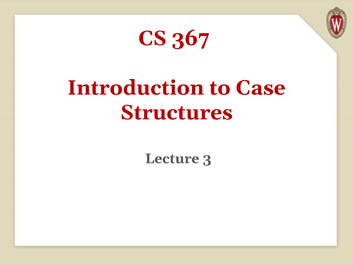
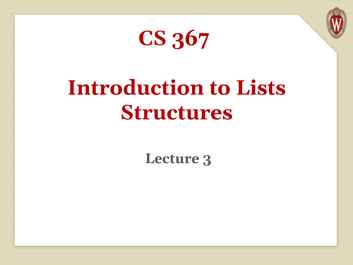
Case: Case -> Lists
